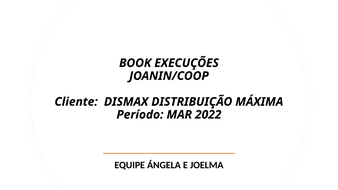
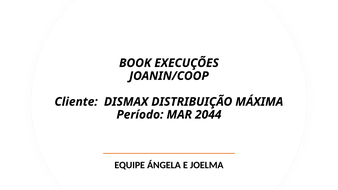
2022: 2022 -> 2044
